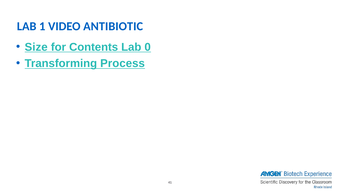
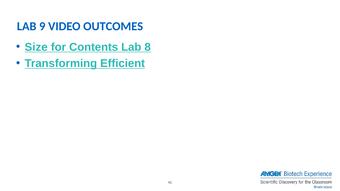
1: 1 -> 9
ANTIBIOTIC: ANTIBIOTIC -> OUTCOMES
0: 0 -> 8
Process: Process -> Efficient
